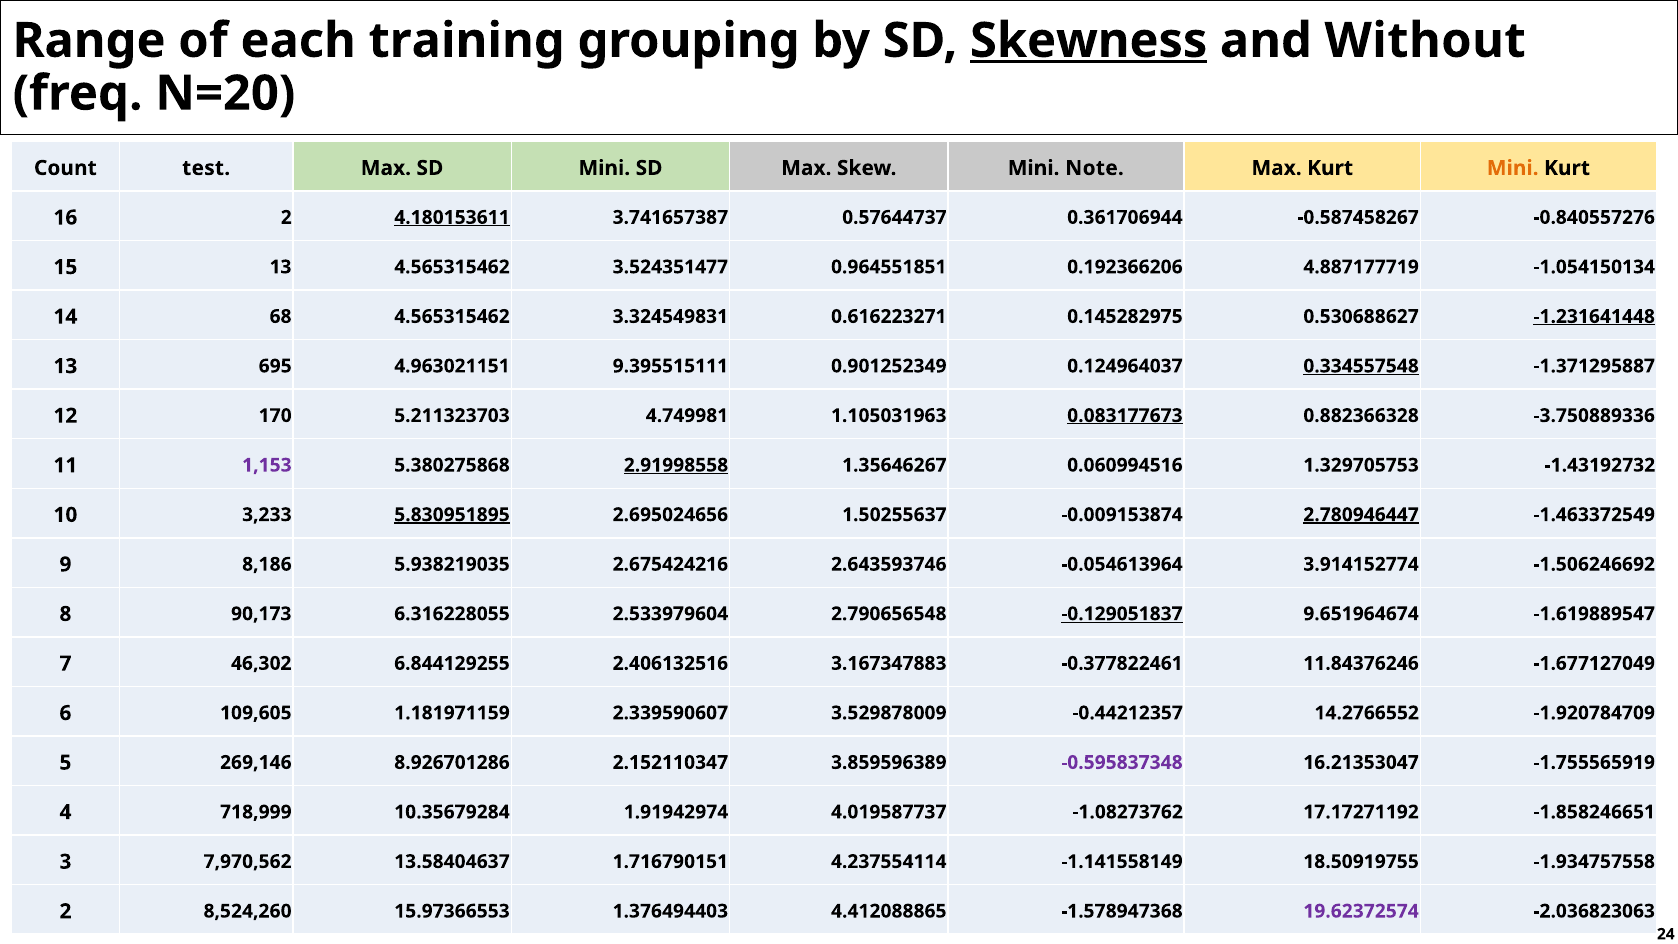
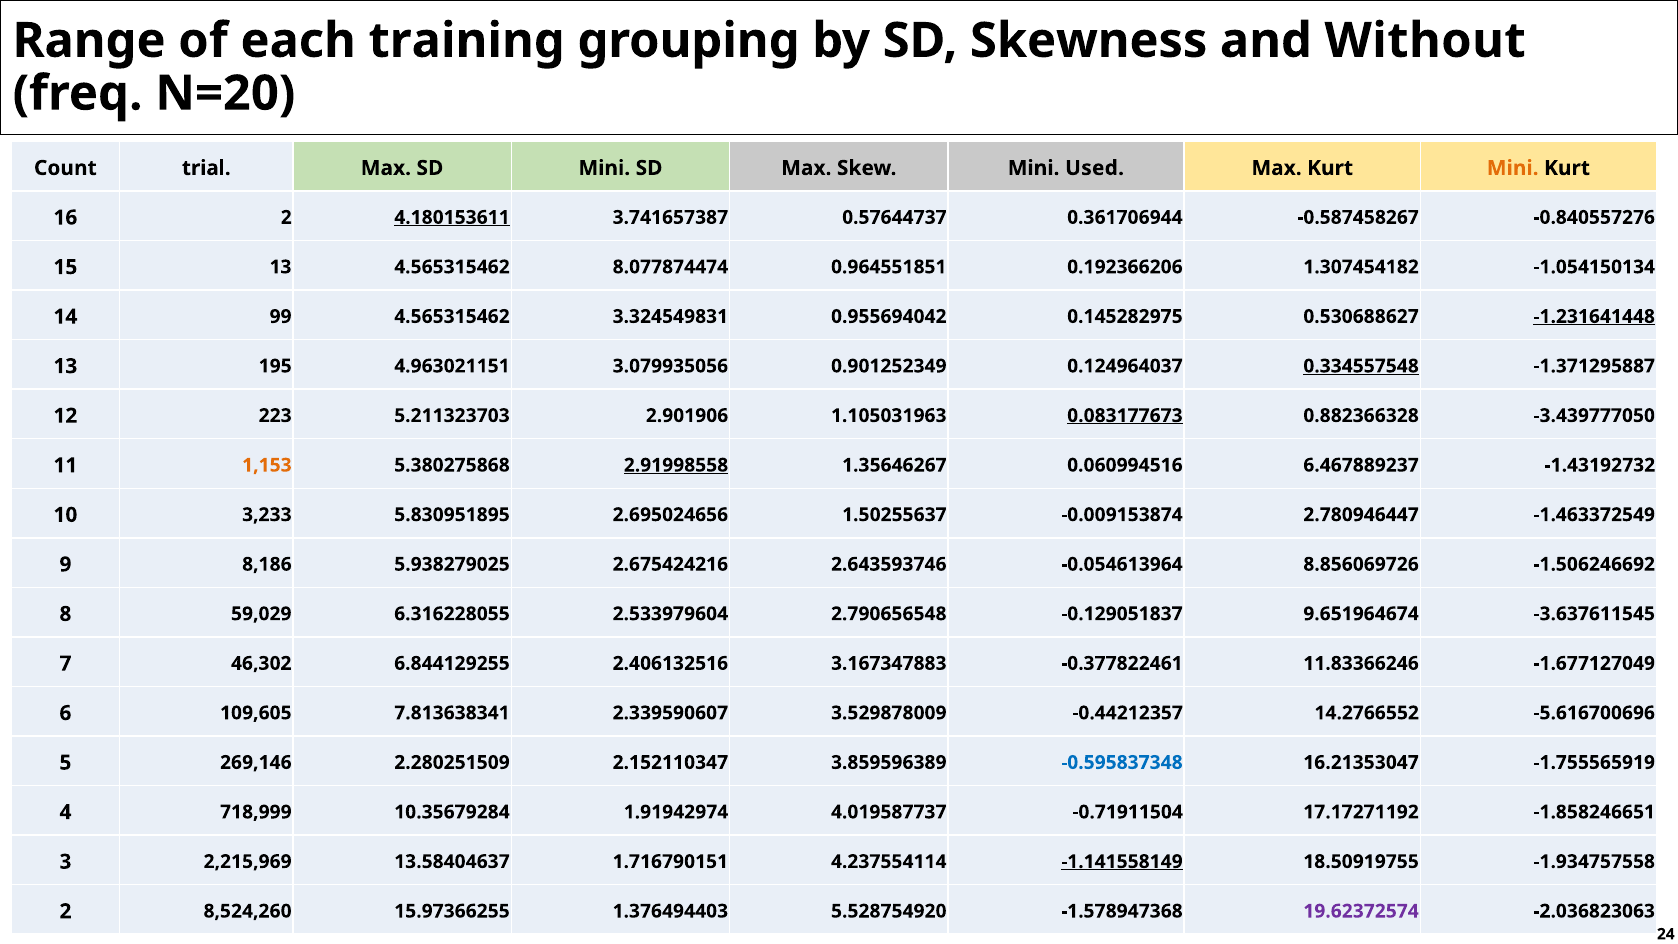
Skewness underline: present -> none
test: test -> trial
Note: Note -> Used
3.524351477: 3.524351477 -> 8.077874474
4.887177719: 4.887177719 -> 1.307454182
68: 68 -> 99
0.616223271: 0.616223271 -> 0.955694042
695: 695 -> 195
9.395515111: 9.395515111 -> 3.079935056
170: 170 -> 223
4.749981: 4.749981 -> 2.901906
-3.750889336: -3.750889336 -> -3.439777050
1,153 colour: purple -> orange
1.329705753: 1.329705753 -> 6.467889237
5.830951895 underline: present -> none
2.780946447 underline: present -> none
5.938219035: 5.938219035 -> 5.938279025
3.914152774: 3.914152774 -> 8.856069726
90,173: 90,173 -> 59,029
-0.129051837 underline: present -> none
-1.619889547: -1.619889547 -> -3.637611545
11.84376246: 11.84376246 -> 11.83366246
1.181971159: 1.181971159 -> 7.813638341
-1.920784709: -1.920784709 -> -5.616700696
8.926701286: 8.926701286 -> 2.280251509
-0.595837348 colour: purple -> blue
-1.08273762: -1.08273762 -> -0.71911504
7,970,562: 7,970,562 -> 2,215,969
-1.141558149 underline: none -> present
15.97366553: 15.97366553 -> 15.97366255
4.412088865: 4.412088865 -> 5.528754920
